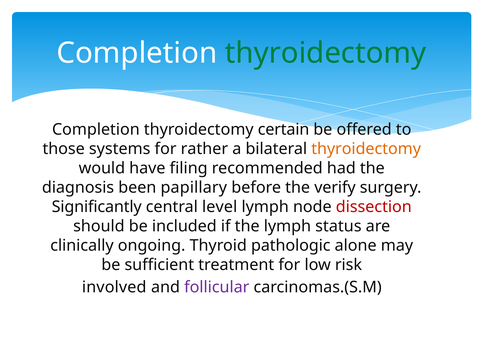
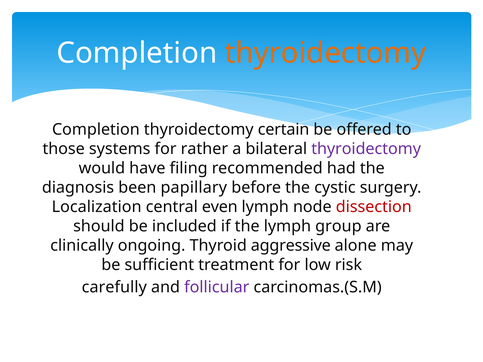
thyroidectomy at (326, 53) colour: green -> orange
thyroidectomy at (366, 149) colour: orange -> purple
verify: verify -> cystic
Significantly: Significantly -> Localization
level: level -> even
status: status -> group
pathologic: pathologic -> aggressive
involved: involved -> carefully
